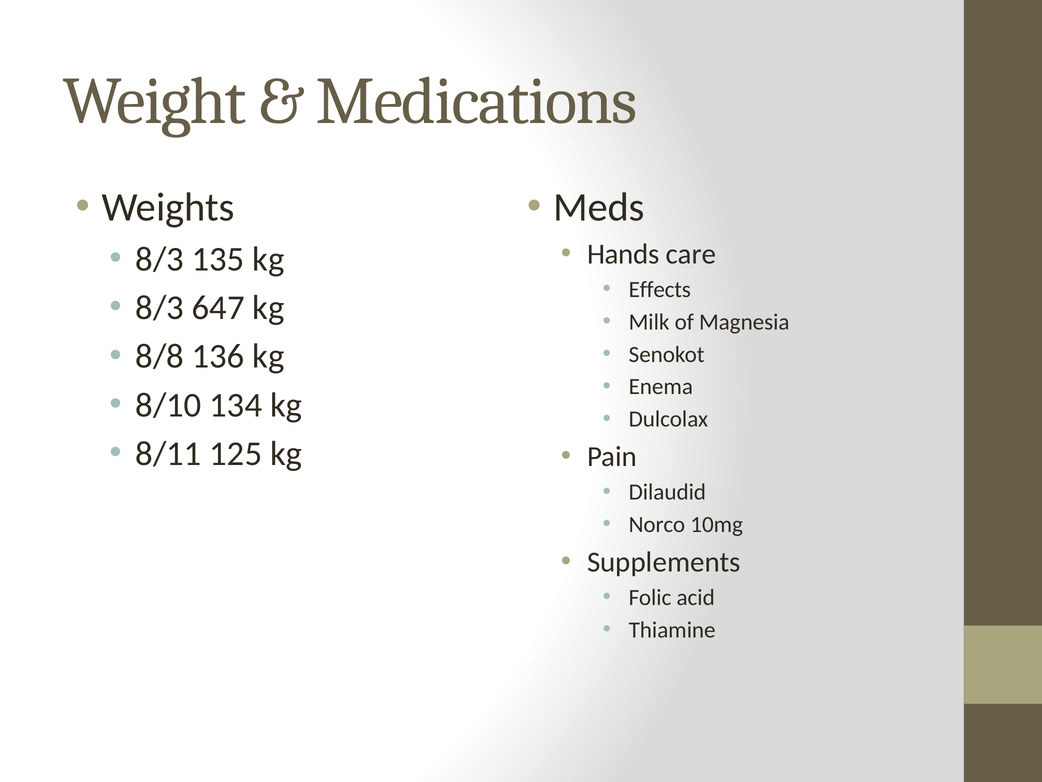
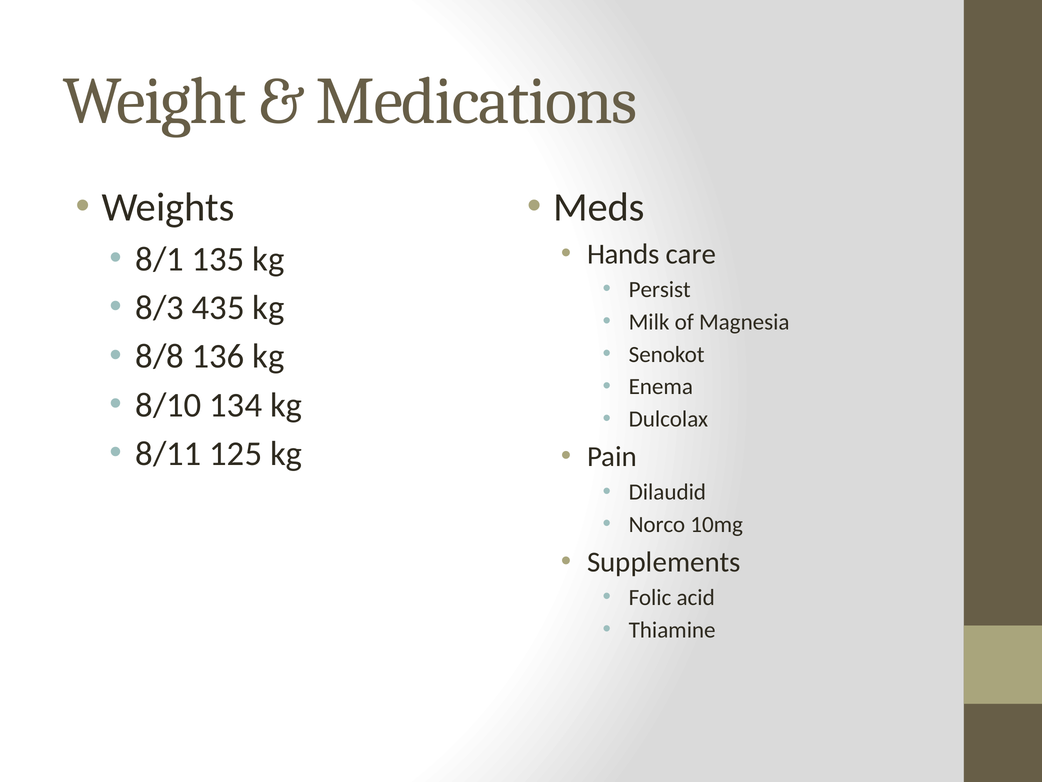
8/3 at (160, 259): 8/3 -> 8/1
Effects: Effects -> Persist
647: 647 -> 435
